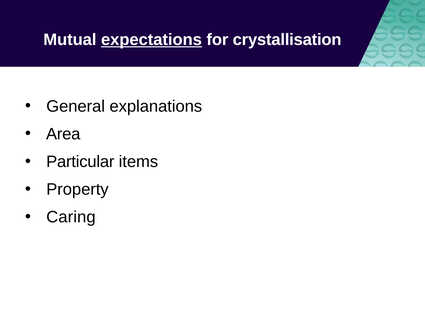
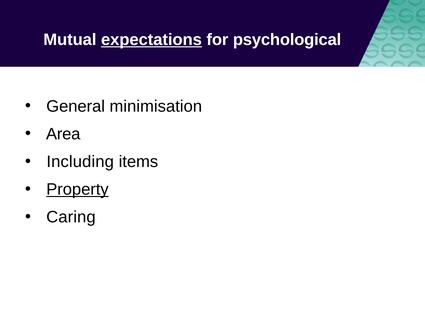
crystallisation: crystallisation -> psychological
explanations: explanations -> minimisation
Particular: Particular -> Including
Property underline: none -> present
